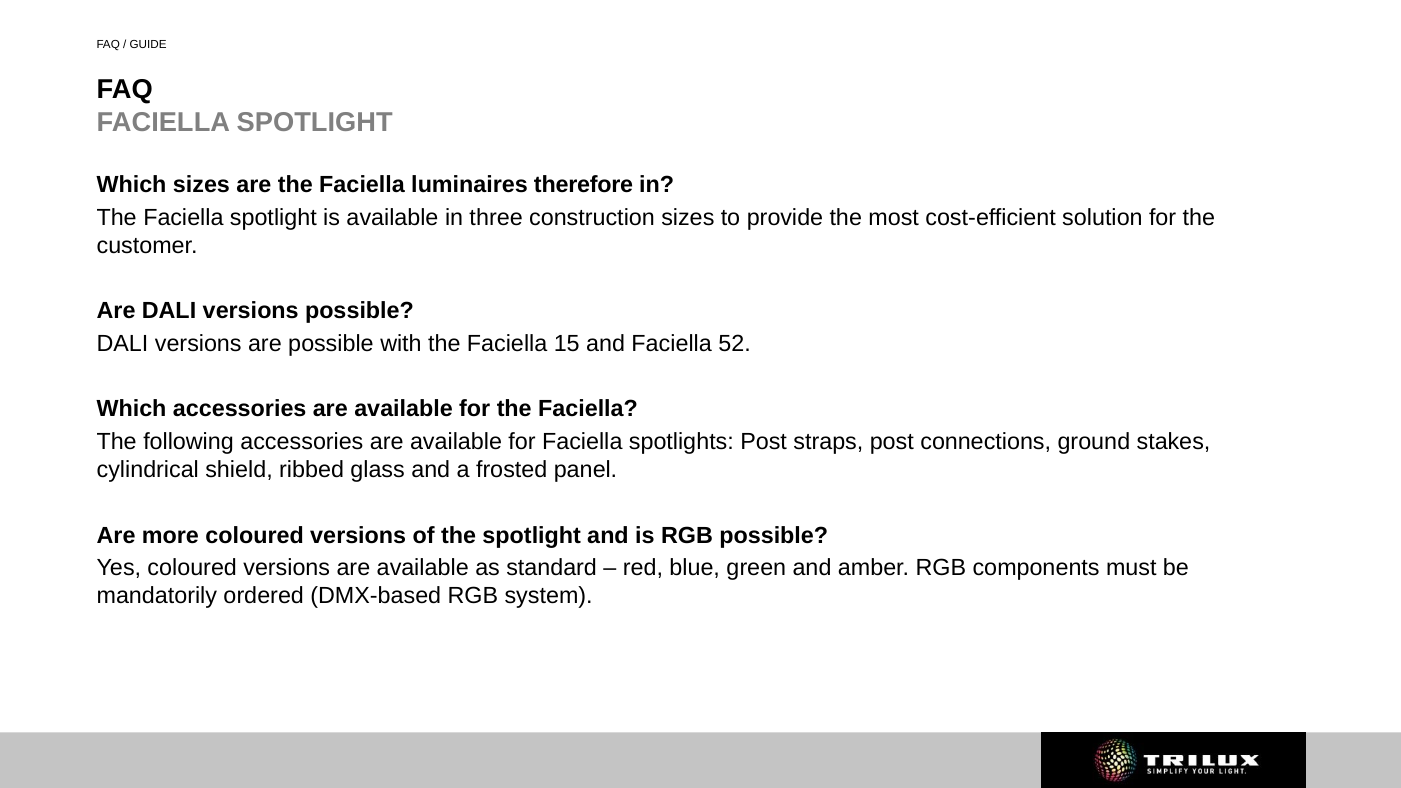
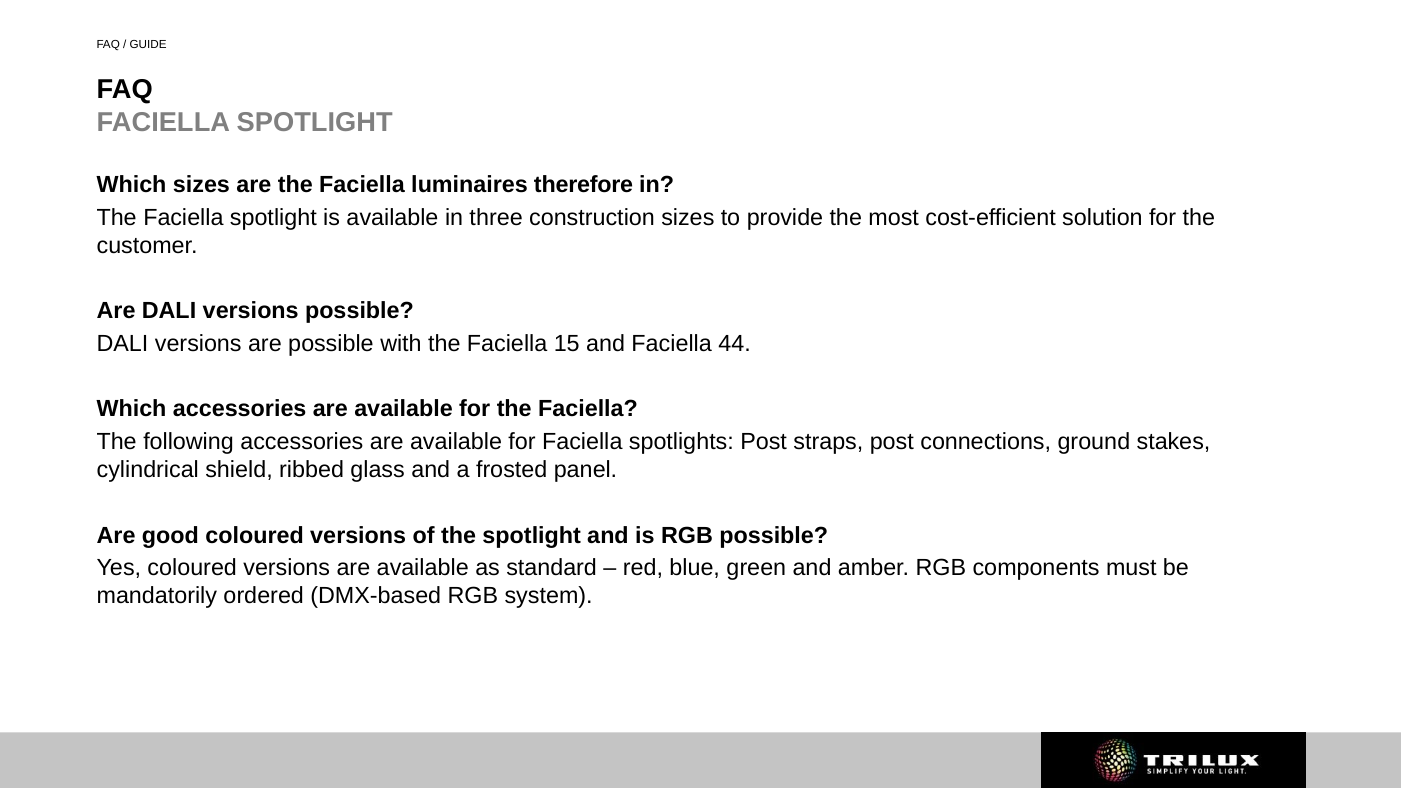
52: 52 -> 44
more: more -> good
